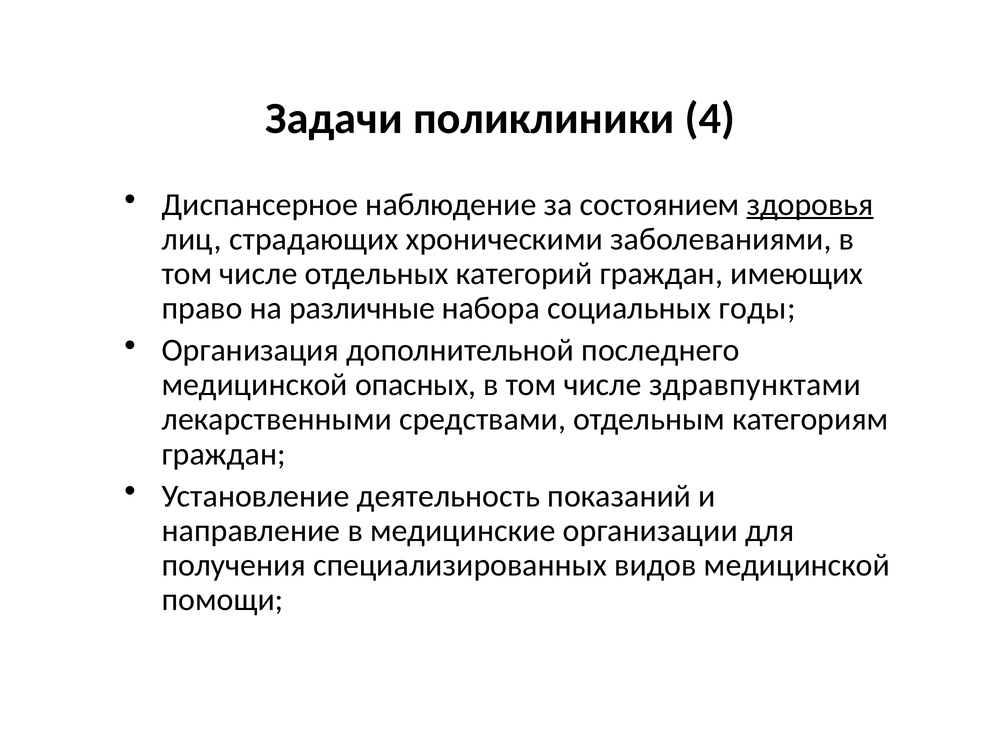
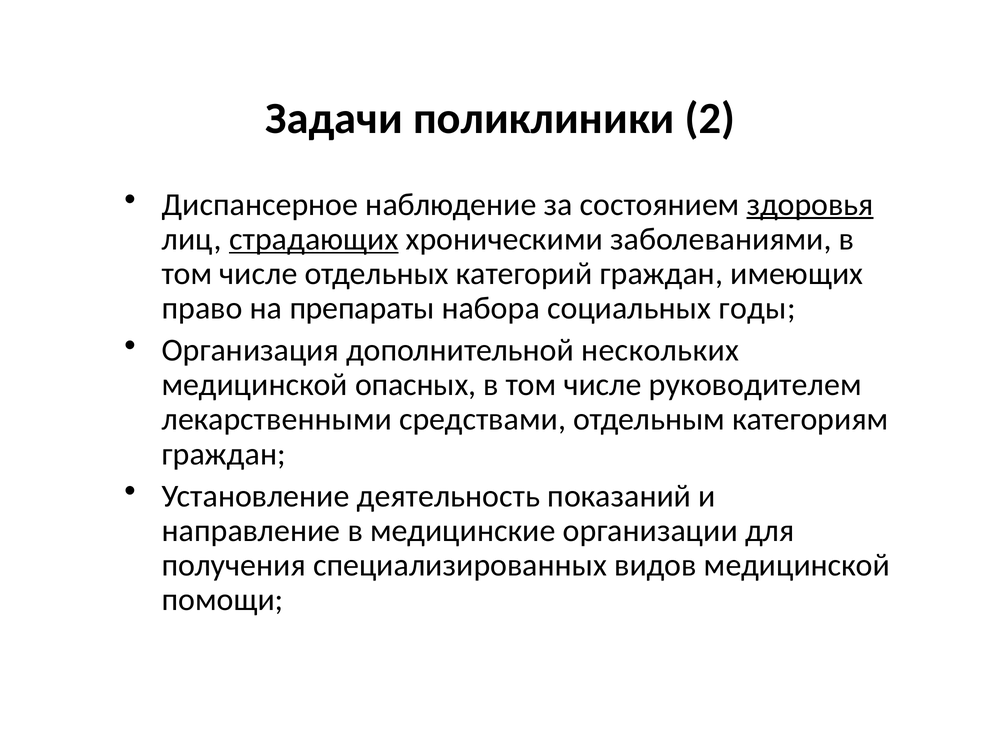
4: 4 -> 2
страдающих underline: none -> present
различные: различные -> препараты
последнего: последнего -> нескольких
здравпунктами: здравпунктами -> руководителем
